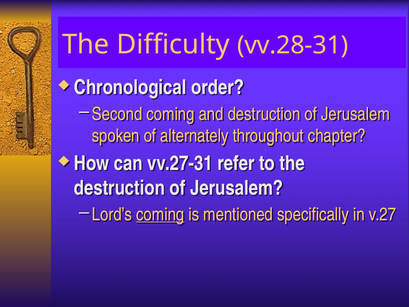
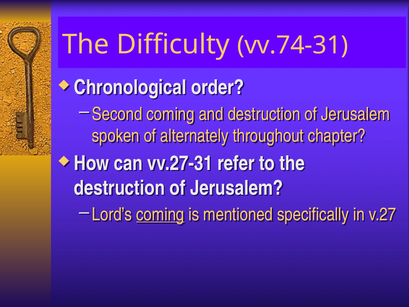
vv.28-31: vv.28-31 -> vv.74-31
